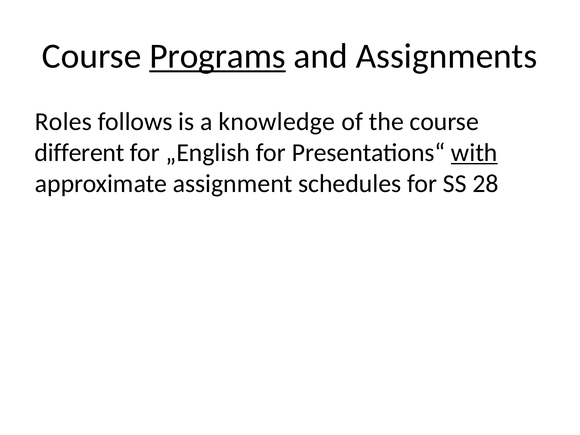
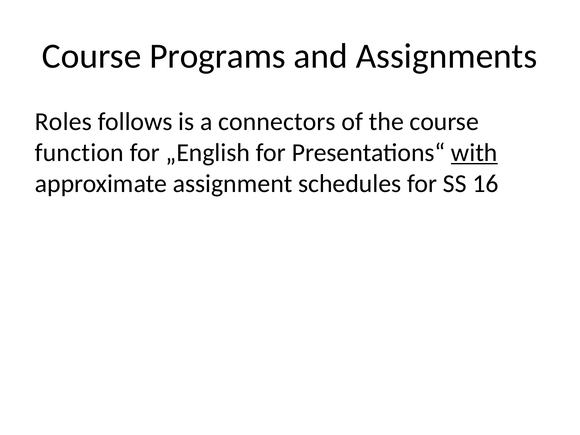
Programs underline: present -> none
knowledge: knowledge -> connectors
different: different -> function
28: 28 -> 16
